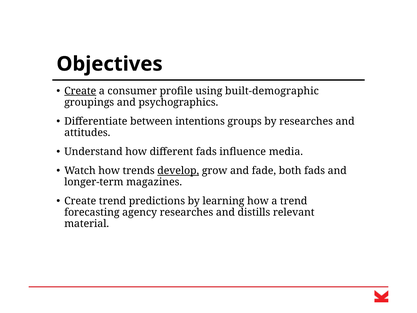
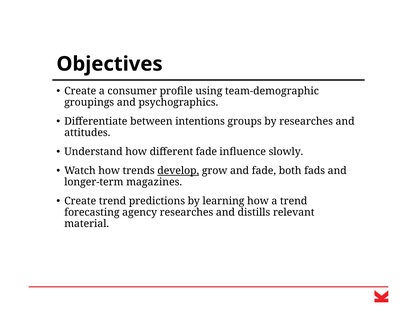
Create at (80, 91) underline: present -> none
built-demographic: built-demographic -> team-demographic
different fads: fads -> fade
media: media -> slowly
